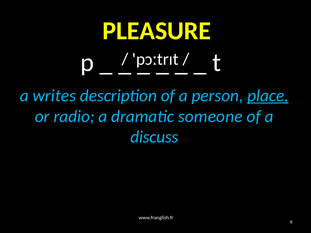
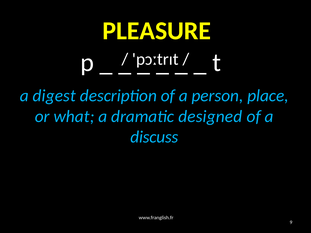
writes: writes -> digest
place underline: present -> none
radio: radio -> what
someone: someone -> designed
